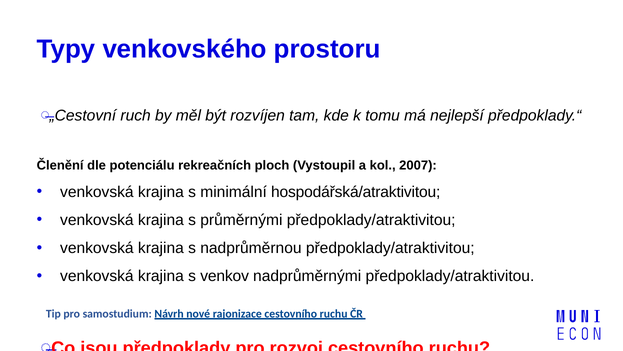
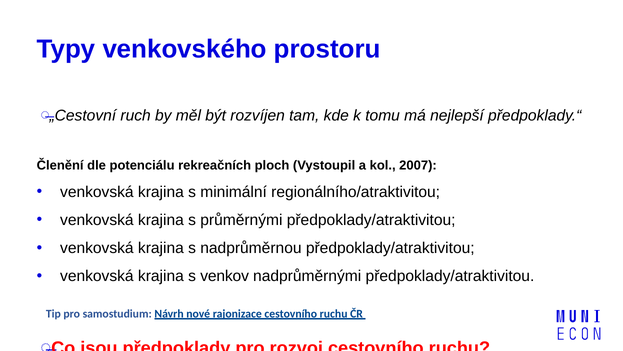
hospodářská/atraktivitou: hospodářská/atraktivitou -> regionálního/atraktivitou
